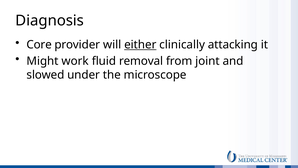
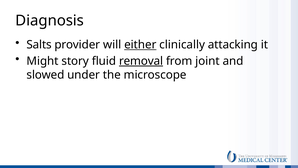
Core: Core -> Salts
work: work -> story
removal underline: none -> present
